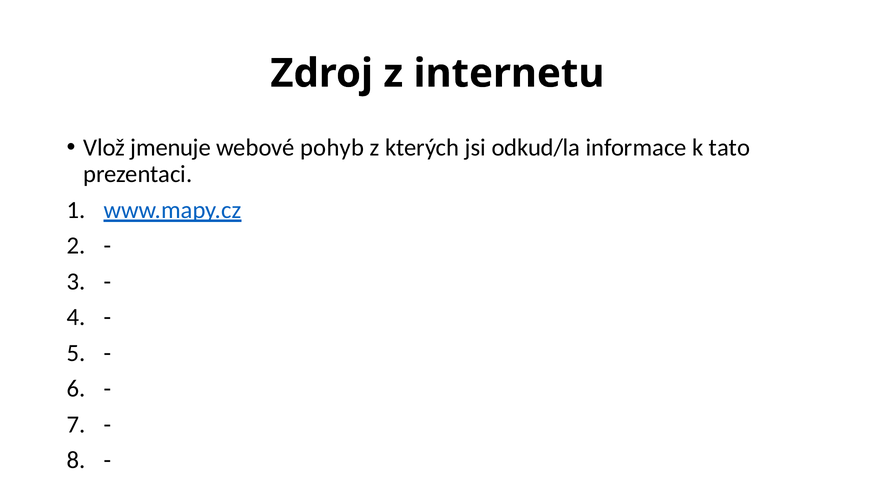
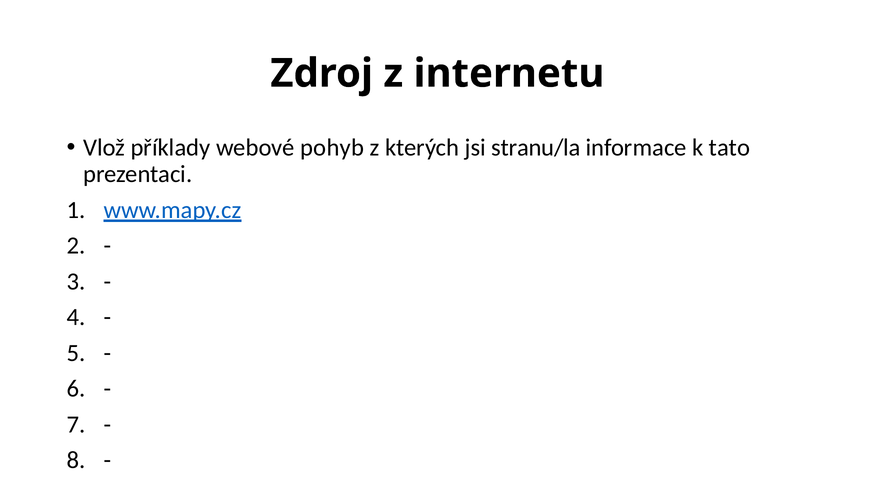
jmenuje: jmenuje -> příklady
odkud/la: odkud/la -> stranu/la
